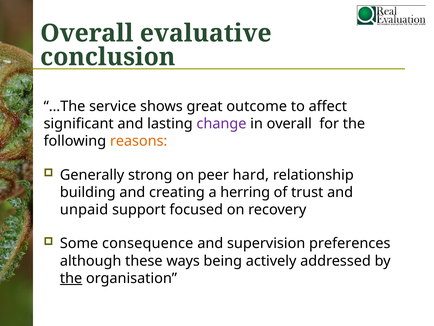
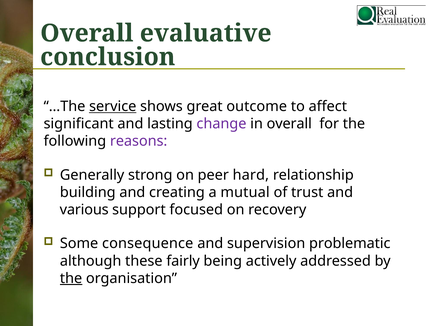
service underline: none -> present
reasons colour: orange -> purple
herring: herring -> mutual
unpaid: unpaid -> various
preferences: preferences -> problematic
ways: ways -> fairly
